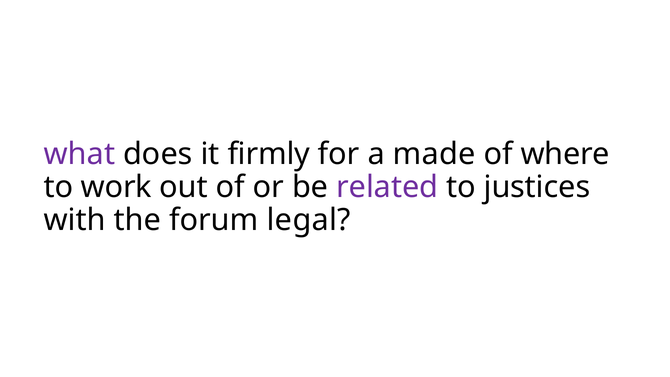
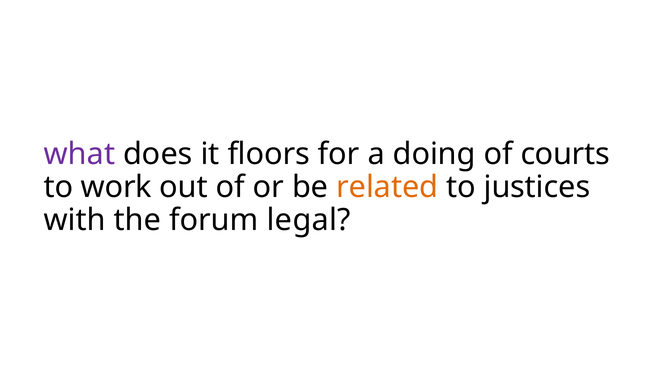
firmly: firmly -> floors
made: made -> doing
where: where -> courts
related colour: purple -> orange
